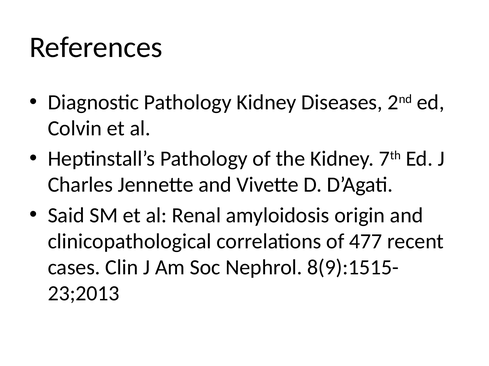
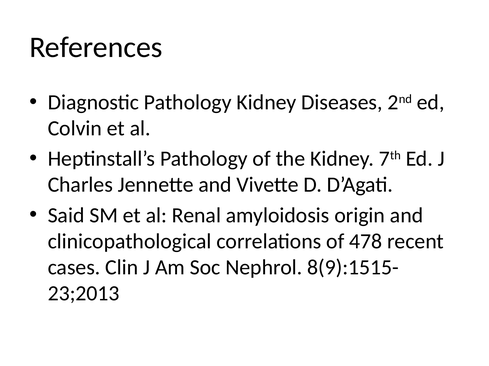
477: 477 -> 478
